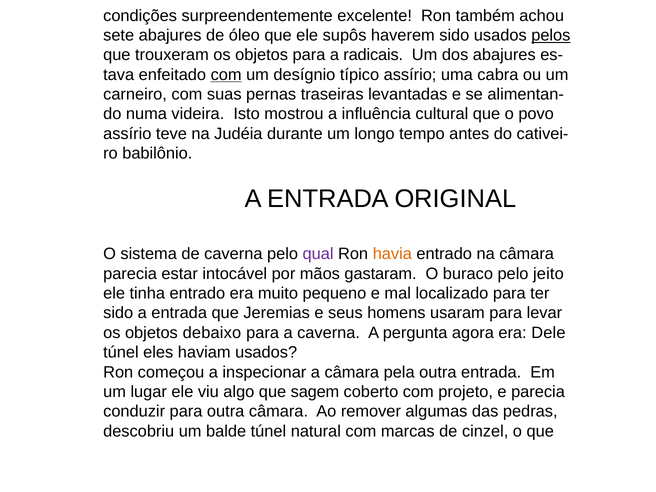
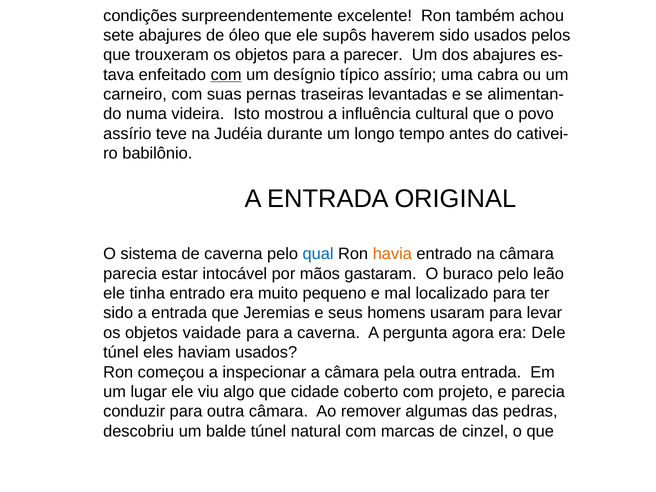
pelos underline: present -> none
radicais: radicais -> parecer
qual colour: purple -> blue
jeito: jeito -> leão
debaixo: debaixo -> vaidade
sagem: sagem -> cidade
